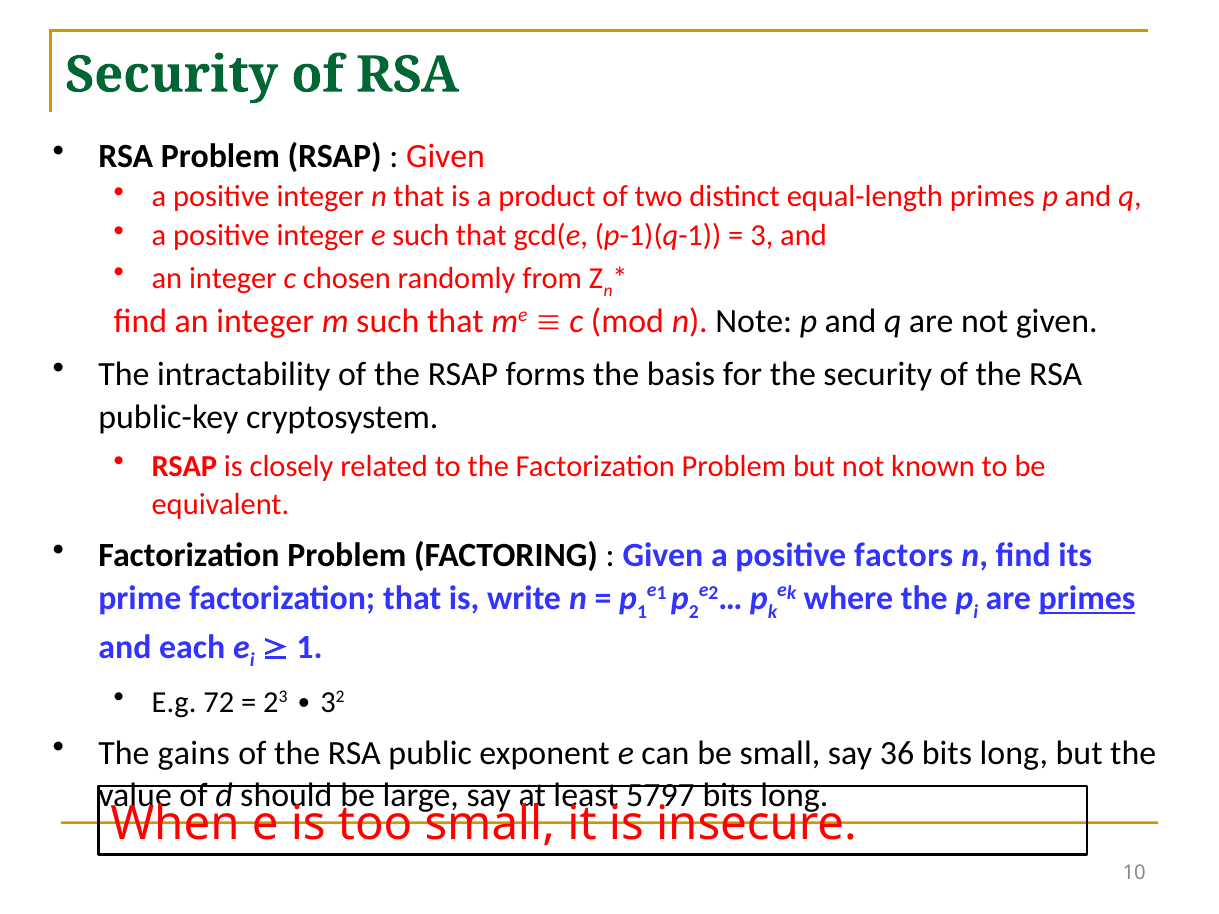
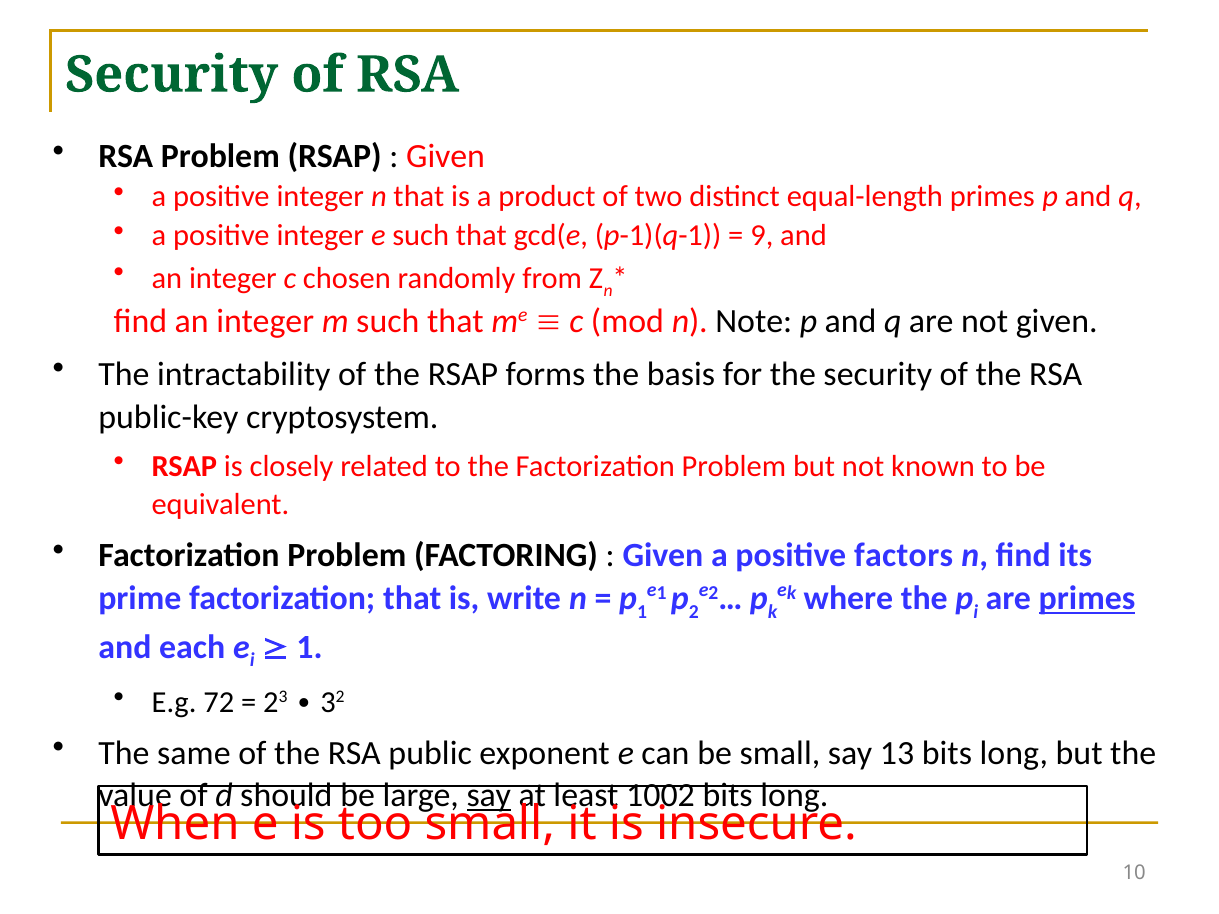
3 at (762, 236): 3 -> 9
gains: gains -> same
36: 36 -> 13
say at (489, 796) underline: none -> present
5797: 5797 -> 1002
